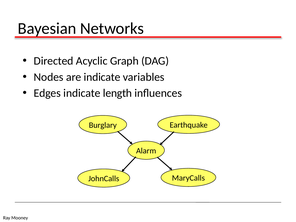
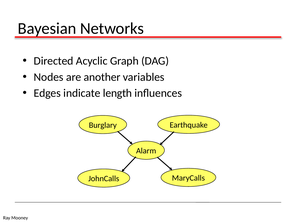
are indicate: indicate -> another
